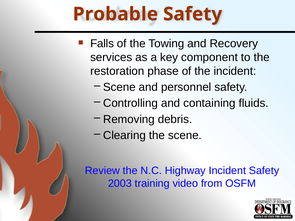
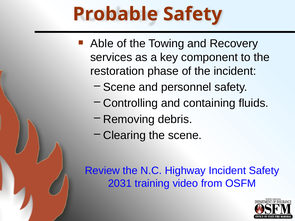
Falls: Falls -> Able
2003: 2003 -> 2031
